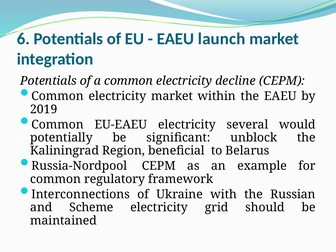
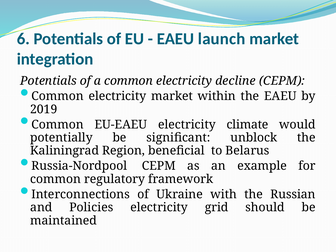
several: several -> climate
Scheme: Scheme -> Policies
